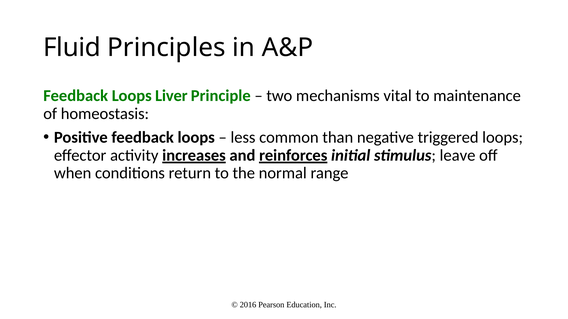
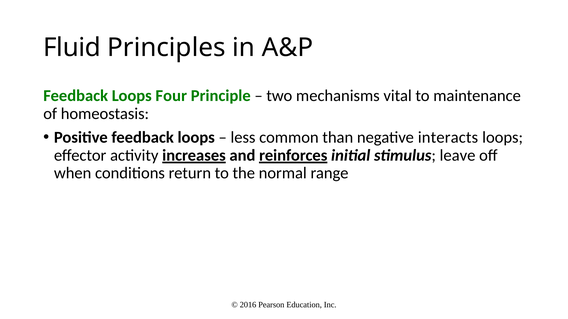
Liver: Liver -> Four
triggered: triggered -> interacts
